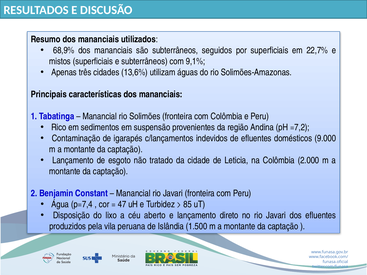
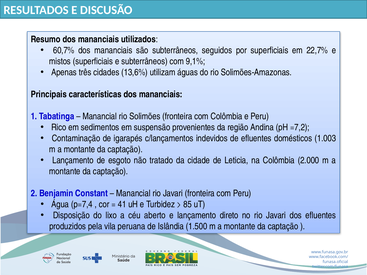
68,9%: 68,9% -> 60,7%
9.000: 9.000 -> 1.003
47: 47 -> 41
